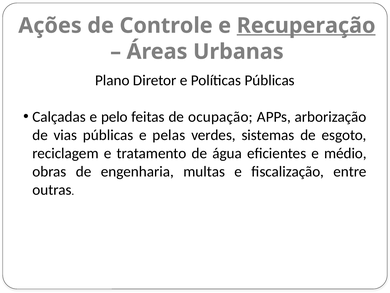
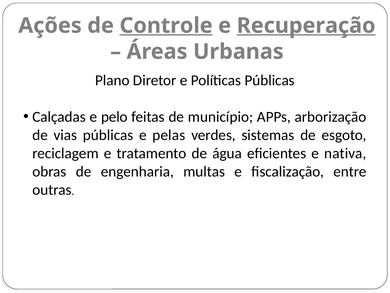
Controle underline: none -> present
ocupação: ocupação -> município
médio: médio -> nativa
